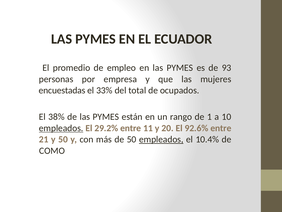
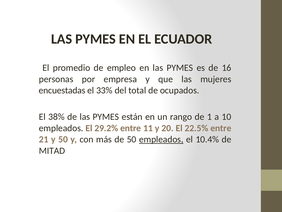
93: 93 -> 16
empleados at (61, 128) underline: present -> none
92.6%: 92.6% -> 22.5%
COMO: COMO -> MITAD
